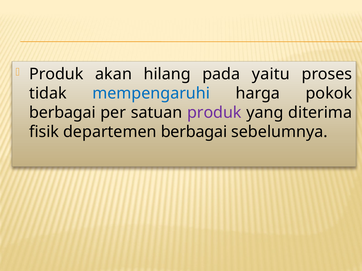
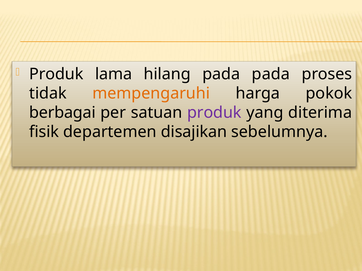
akan: akan -> lama
pada yaitu: yaitu -> pada
mempengaruhi colour: blue -> orange
departemen berbagai: berbagai -> disajikan
